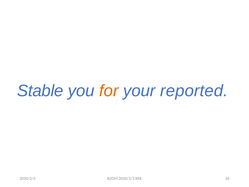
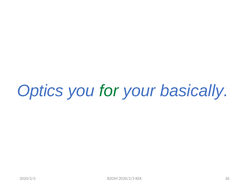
Stable: Stable -> Optics
for colour: orange -> green
reported: reported -> basically
